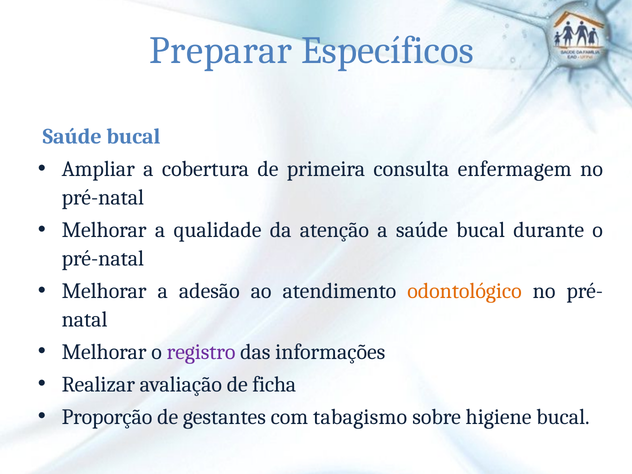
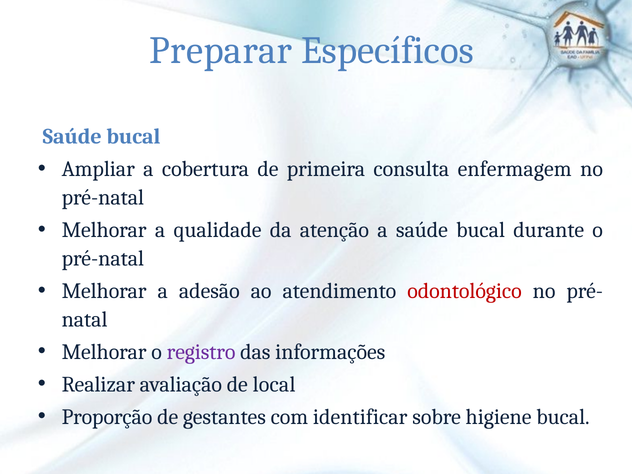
odontológico colour: orange -> red
ficha: ficha -> local
tabagismo: tabagismo -> identificar
